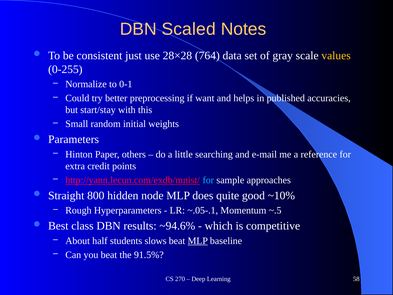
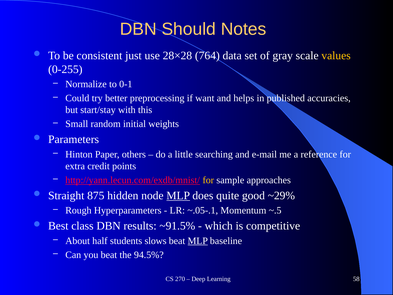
Scaled: Scaled -> Should
for at (208, 180) colour: light blue -> yellow
800: 800 -> 875
MLP at (178, 195) underline: none -> present
~10%: ~10% -> ~29%
~94.6%: ~94.6% -> ~91.5%
91.5%: 91.5% -> 94.5%
